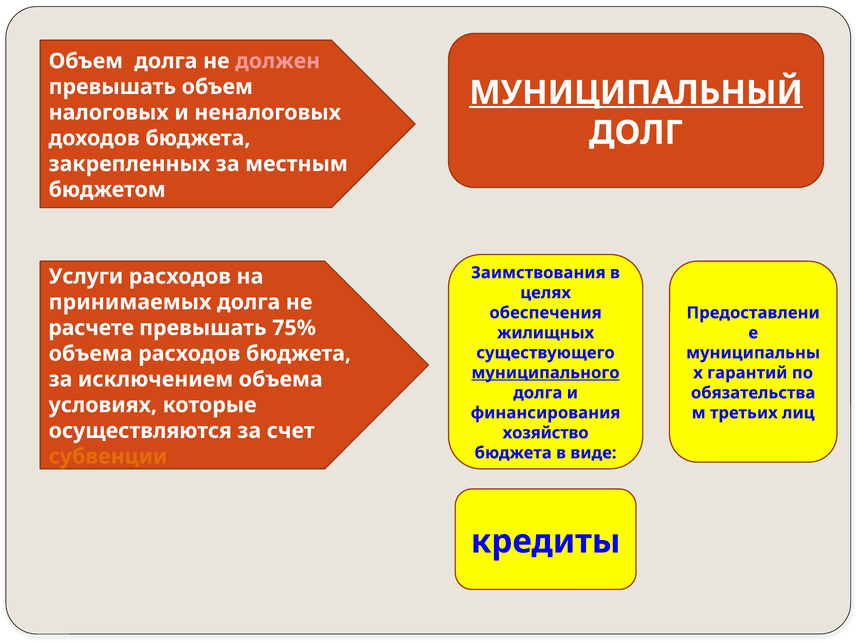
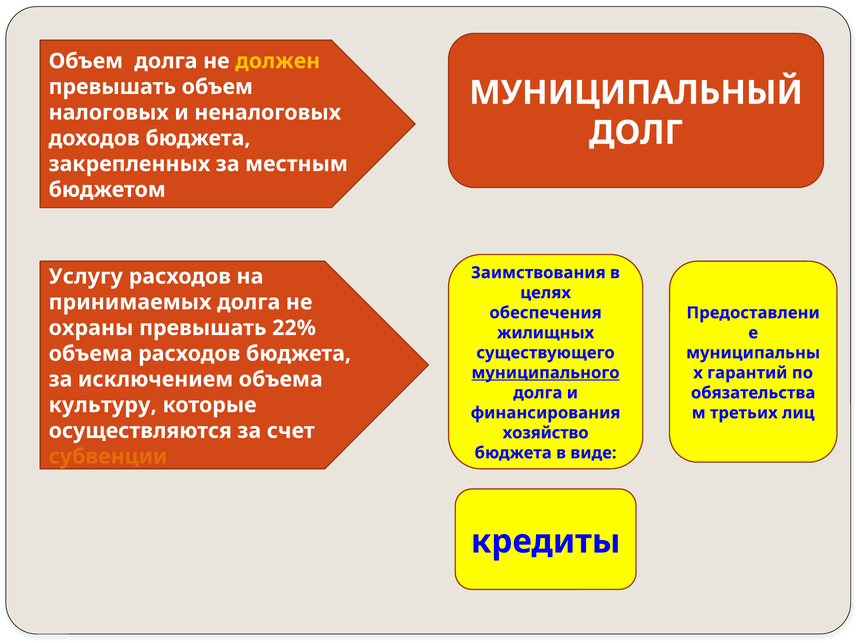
должен colour: pink -> yellow
МУНИЦИПАЛЬНЫЙ underline: present -> none
Услуги: Услуги -> Услугу
расчете: расчете -> охраны
75%: 75% -> 22%
условиях: условиях -> культуру
